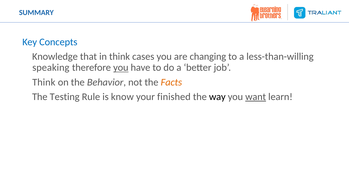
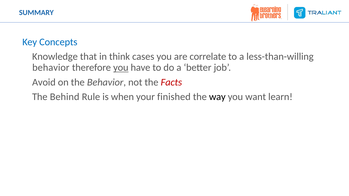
changing: changing -> correlate
speaking at (51, 68): speaking -> behavior
Think at (44, 82): Think -> Avoid
Facts colour: orange -> red
Testing: Testing -> Behind
know: know -> when
want underline: present -> none
